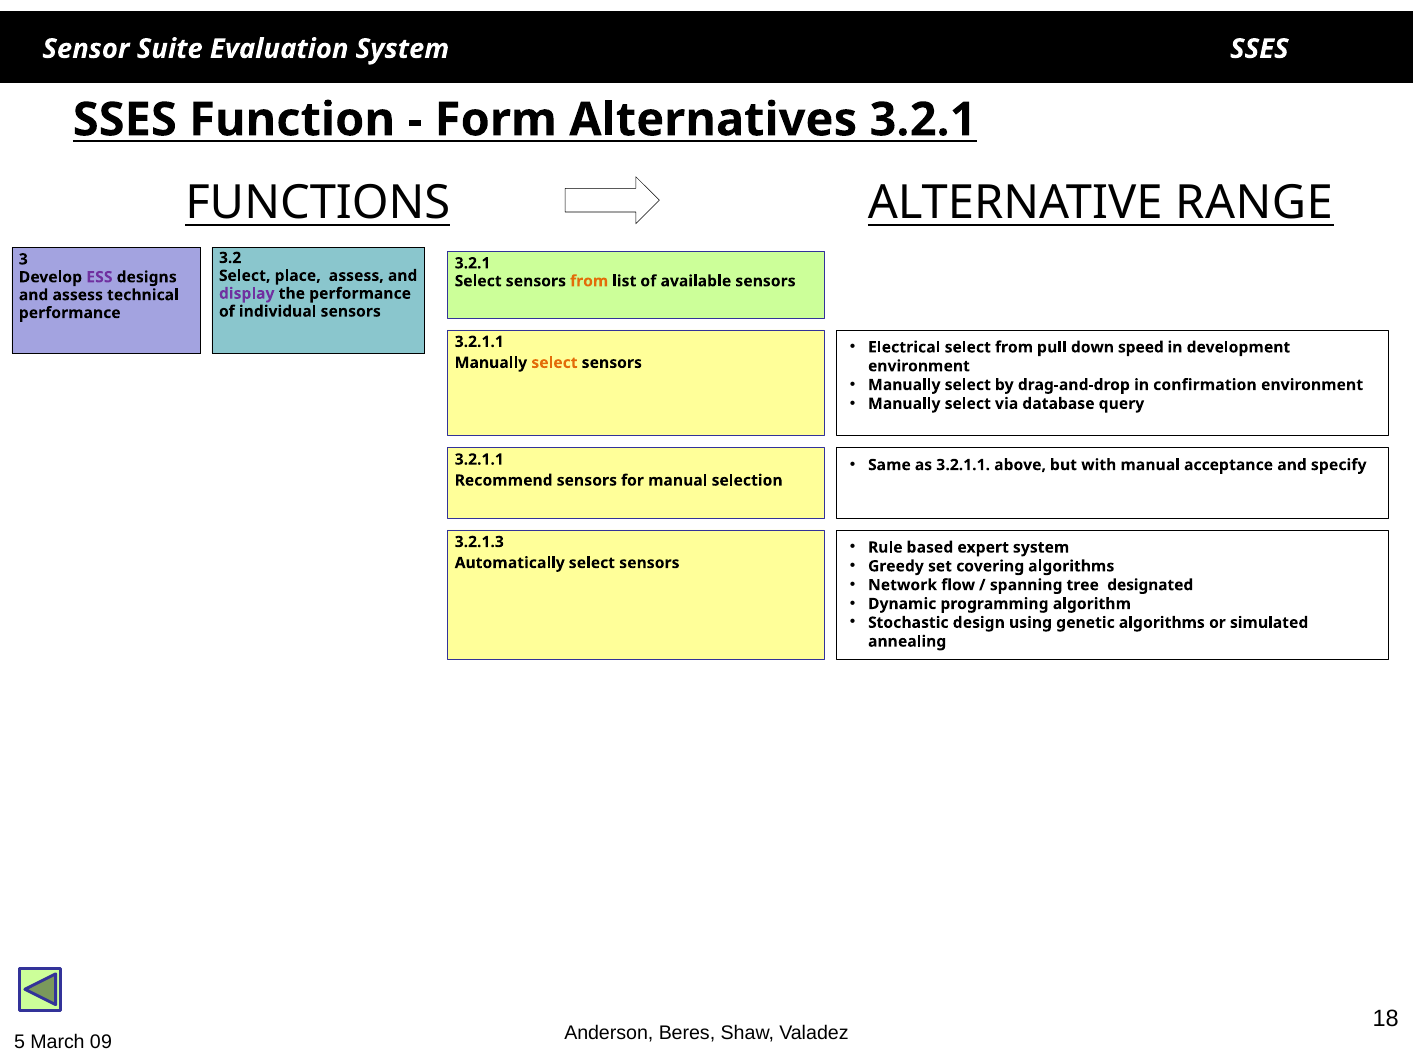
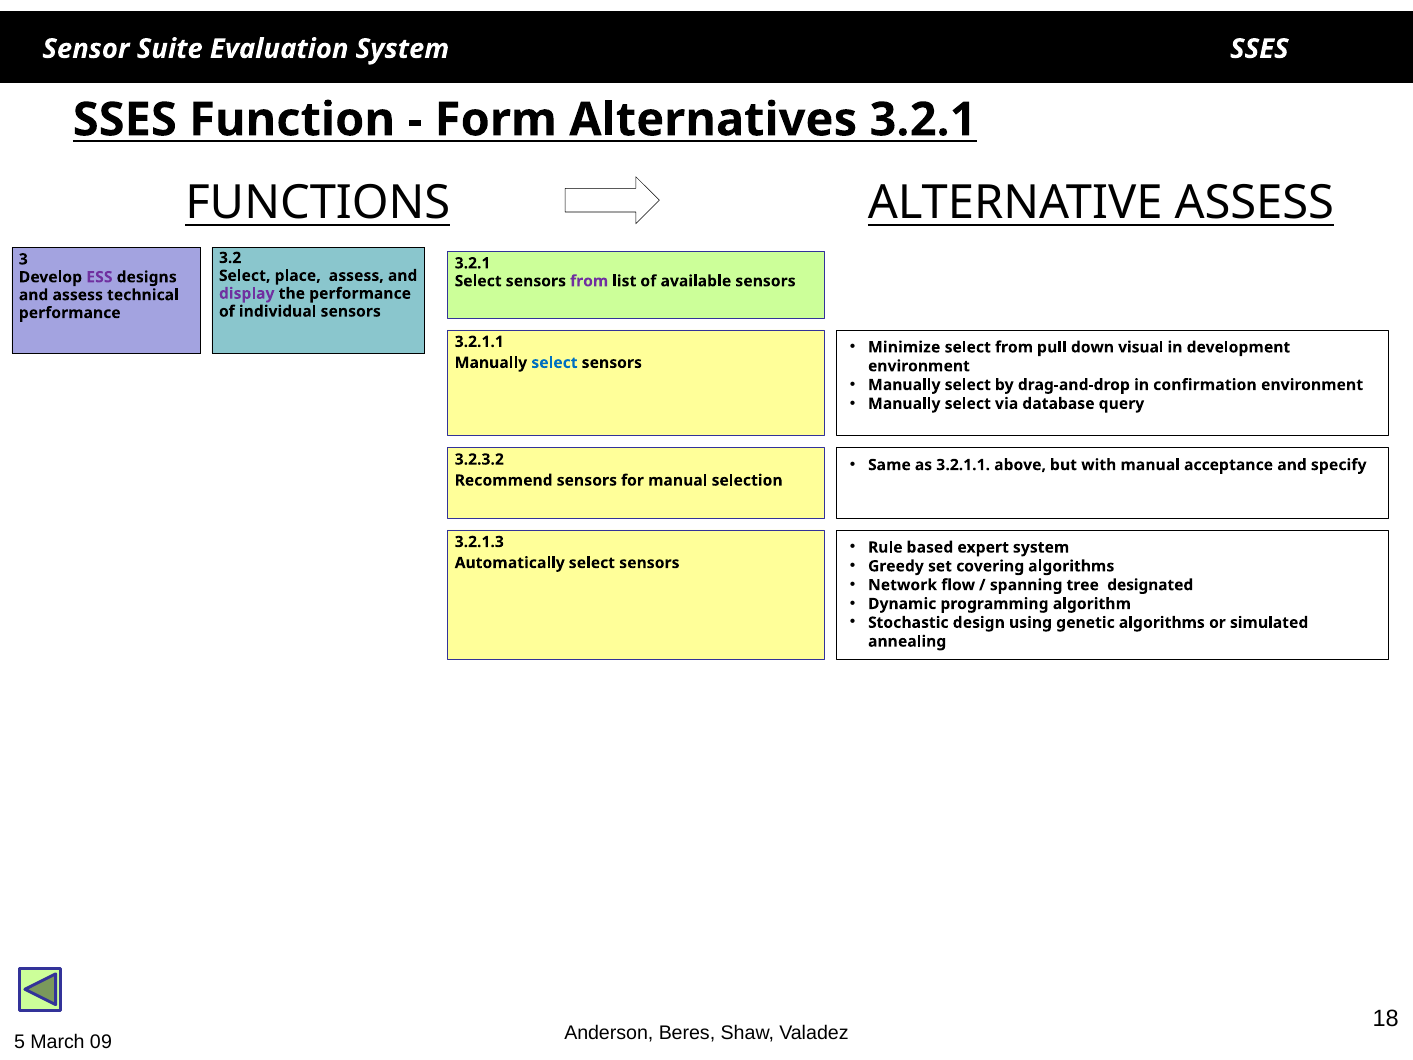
ALTERNATIVE RANGE: RANGE -> ASSESS
from at (589, 281) colour: orange -> purple
Electrical: Electrical -> Minimize
speed: speed -> visual
select at (554, 363) colour: orange -> blue
3.2.1.1 at (479, 459): 3.2.1.1 -> 3.2.3.2
